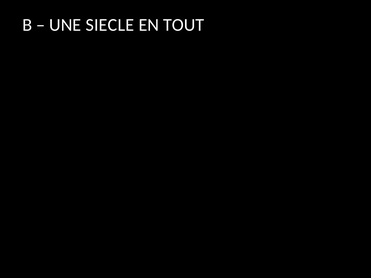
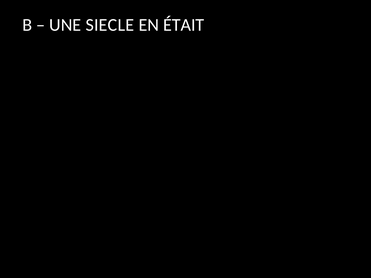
TOUT: TOUT -> ÉTAIT
